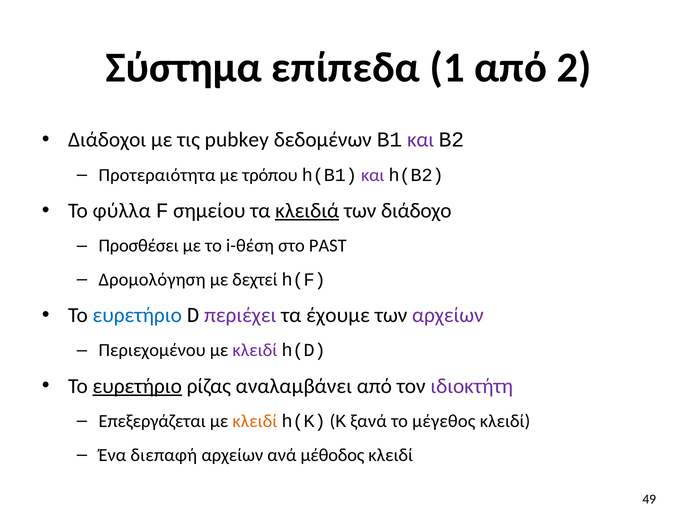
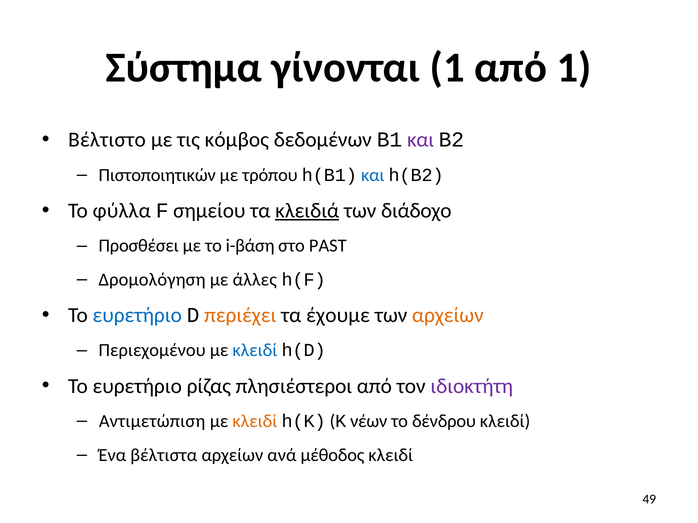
επίπεδα: επίπεδα -> γίνονται
από 2: 2 -> 1
Διάδοχοι: Διάδοχοι -> Βέλτιστο
pubkey: pubkey -> κόμβος
Προτεραιότητα: Προτεραιότητα -> Πιστοποιητικών
και at (373, 175) colour: purple -> blue
i-θέση: i-θέση -> i-βάση
δεχτεί: δεχτεί -> άλλες
περιέχει colour: purple -> orange
αρχείων at (448, 315) colour: purple -> orange
κλειδί at (255, 351) colour: purple -> blue
ευρετήριο at (137, 386) underline: present -> none
αναλαμβάνει: αναλαμβάνει -> πλησιέστεροι
Επεξεργάζεται: Επεξεργάζεται -> Αντιμετώπιση
ξανά: ξανά -> νέων
μέγεθος: μέγεθος -> δένδρου
διεπαφή: διεπαφή -> βέλτιστα
